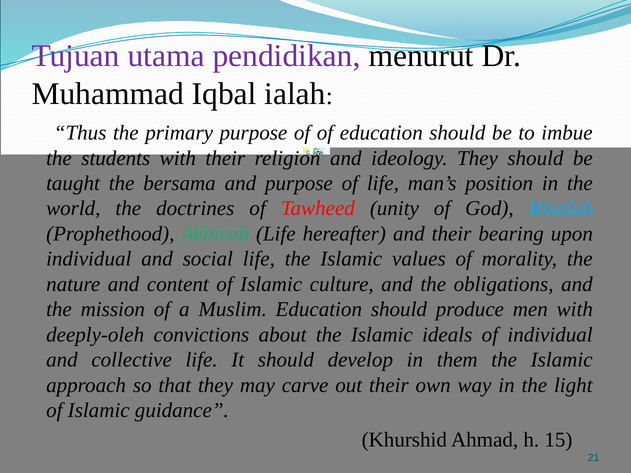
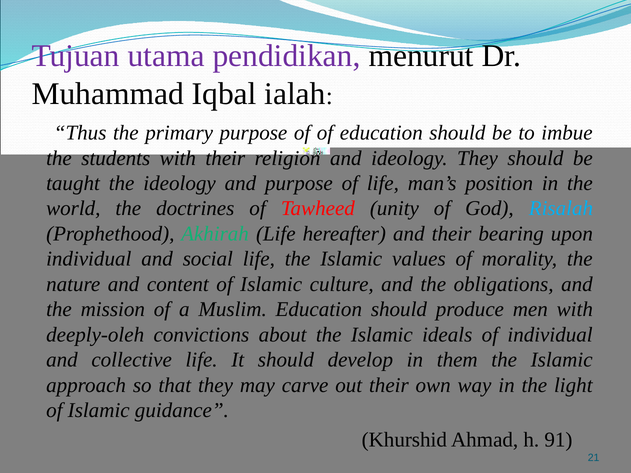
the bersama: bersama -> ideology
15: 15 -> 91
